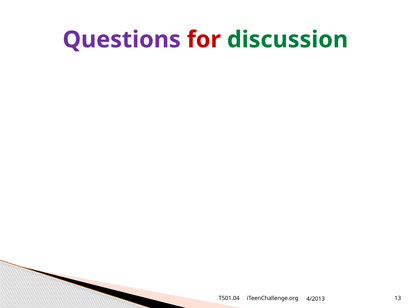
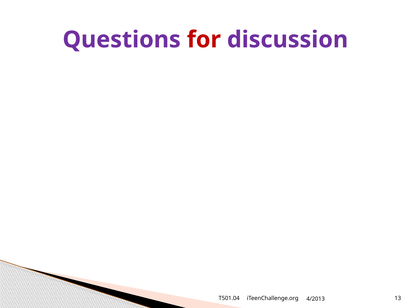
discussion colour: green -> purple
